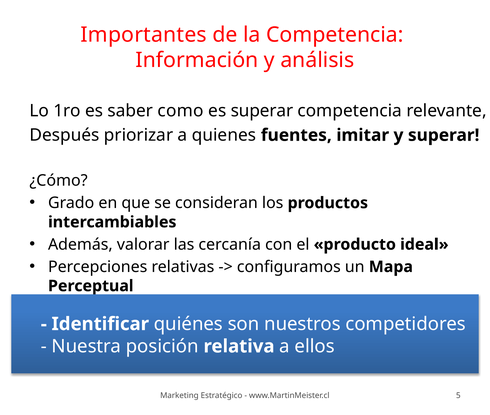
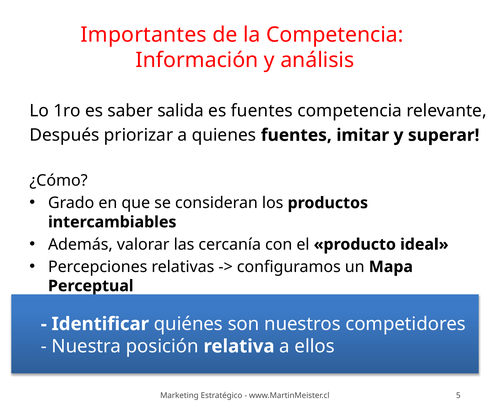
como: como -> salida
es superar: superar -> fuentes
